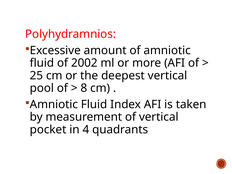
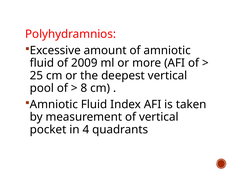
2002: 2002 -> 2009
